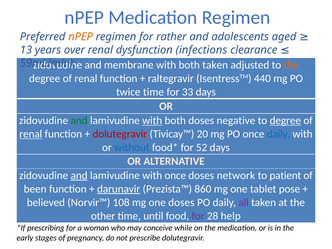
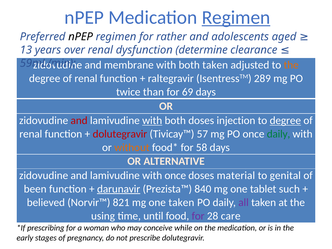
Regimen at (236, 17) underline: none -> present
nPEP at (81, 37) colour: orange -> black
infections: infections -> determine
440: 440 -> 289
twice time: time -> than
33: 33 -> 69
and at (79, 120) colour: green -> red
negative: negative -> injection
renal at (31, 134) underline: present -> none
20: 20 -> 57
daily at (279, 134) colour: blue -> green
without colour: blue -> orange
52: 52 -> 58
and at (79, 175) underline: present -> none
network: network -> material
patient: patient -> genital
860: 860 -> 840
pose: pose -> such
108: 108 -> 821
one doses: doses -> taken
other: other -> using
help: help -> care
